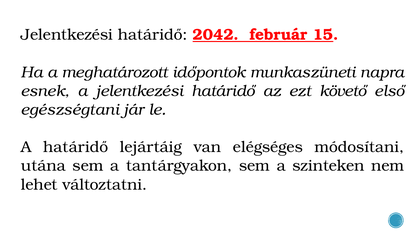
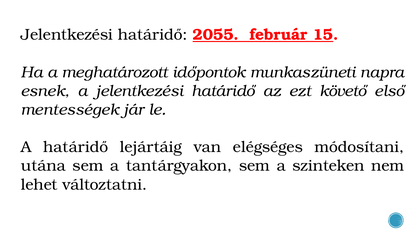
2042: 2042 -> 2055
egészségtani: egészségtani -> mentességek
